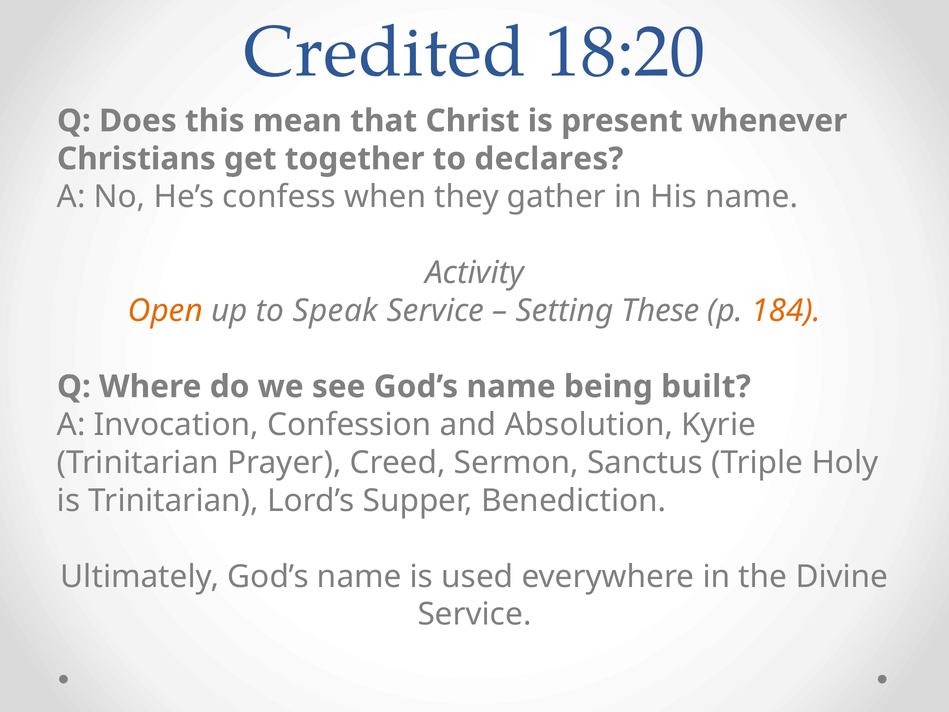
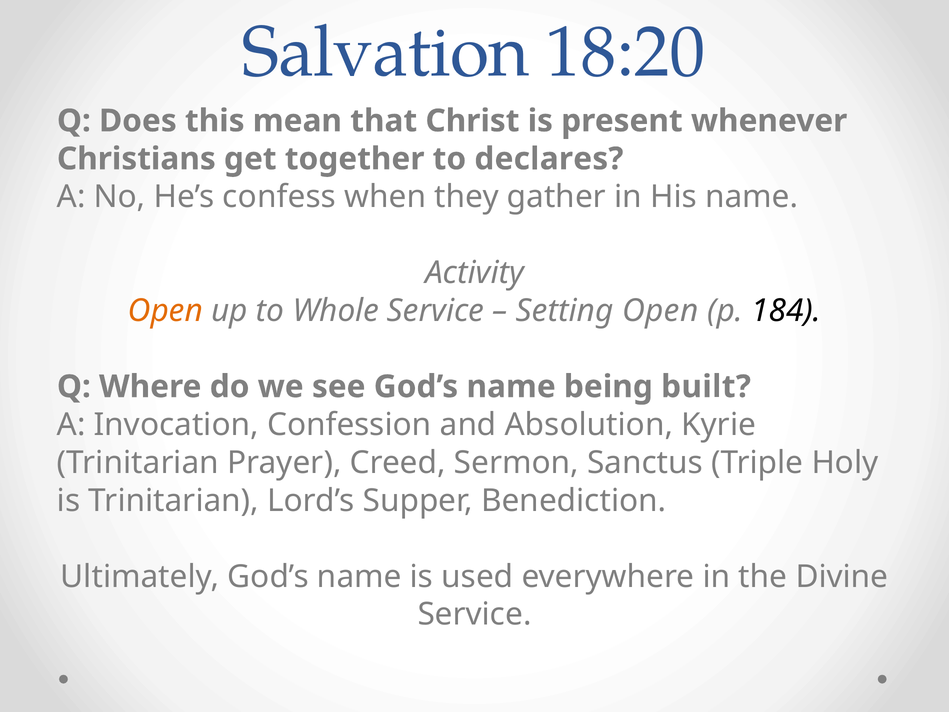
Credited: Credited -> Salvation
Speak: Speak -> Whole
Setting These: These -> Open
184 colour: orange -> black
